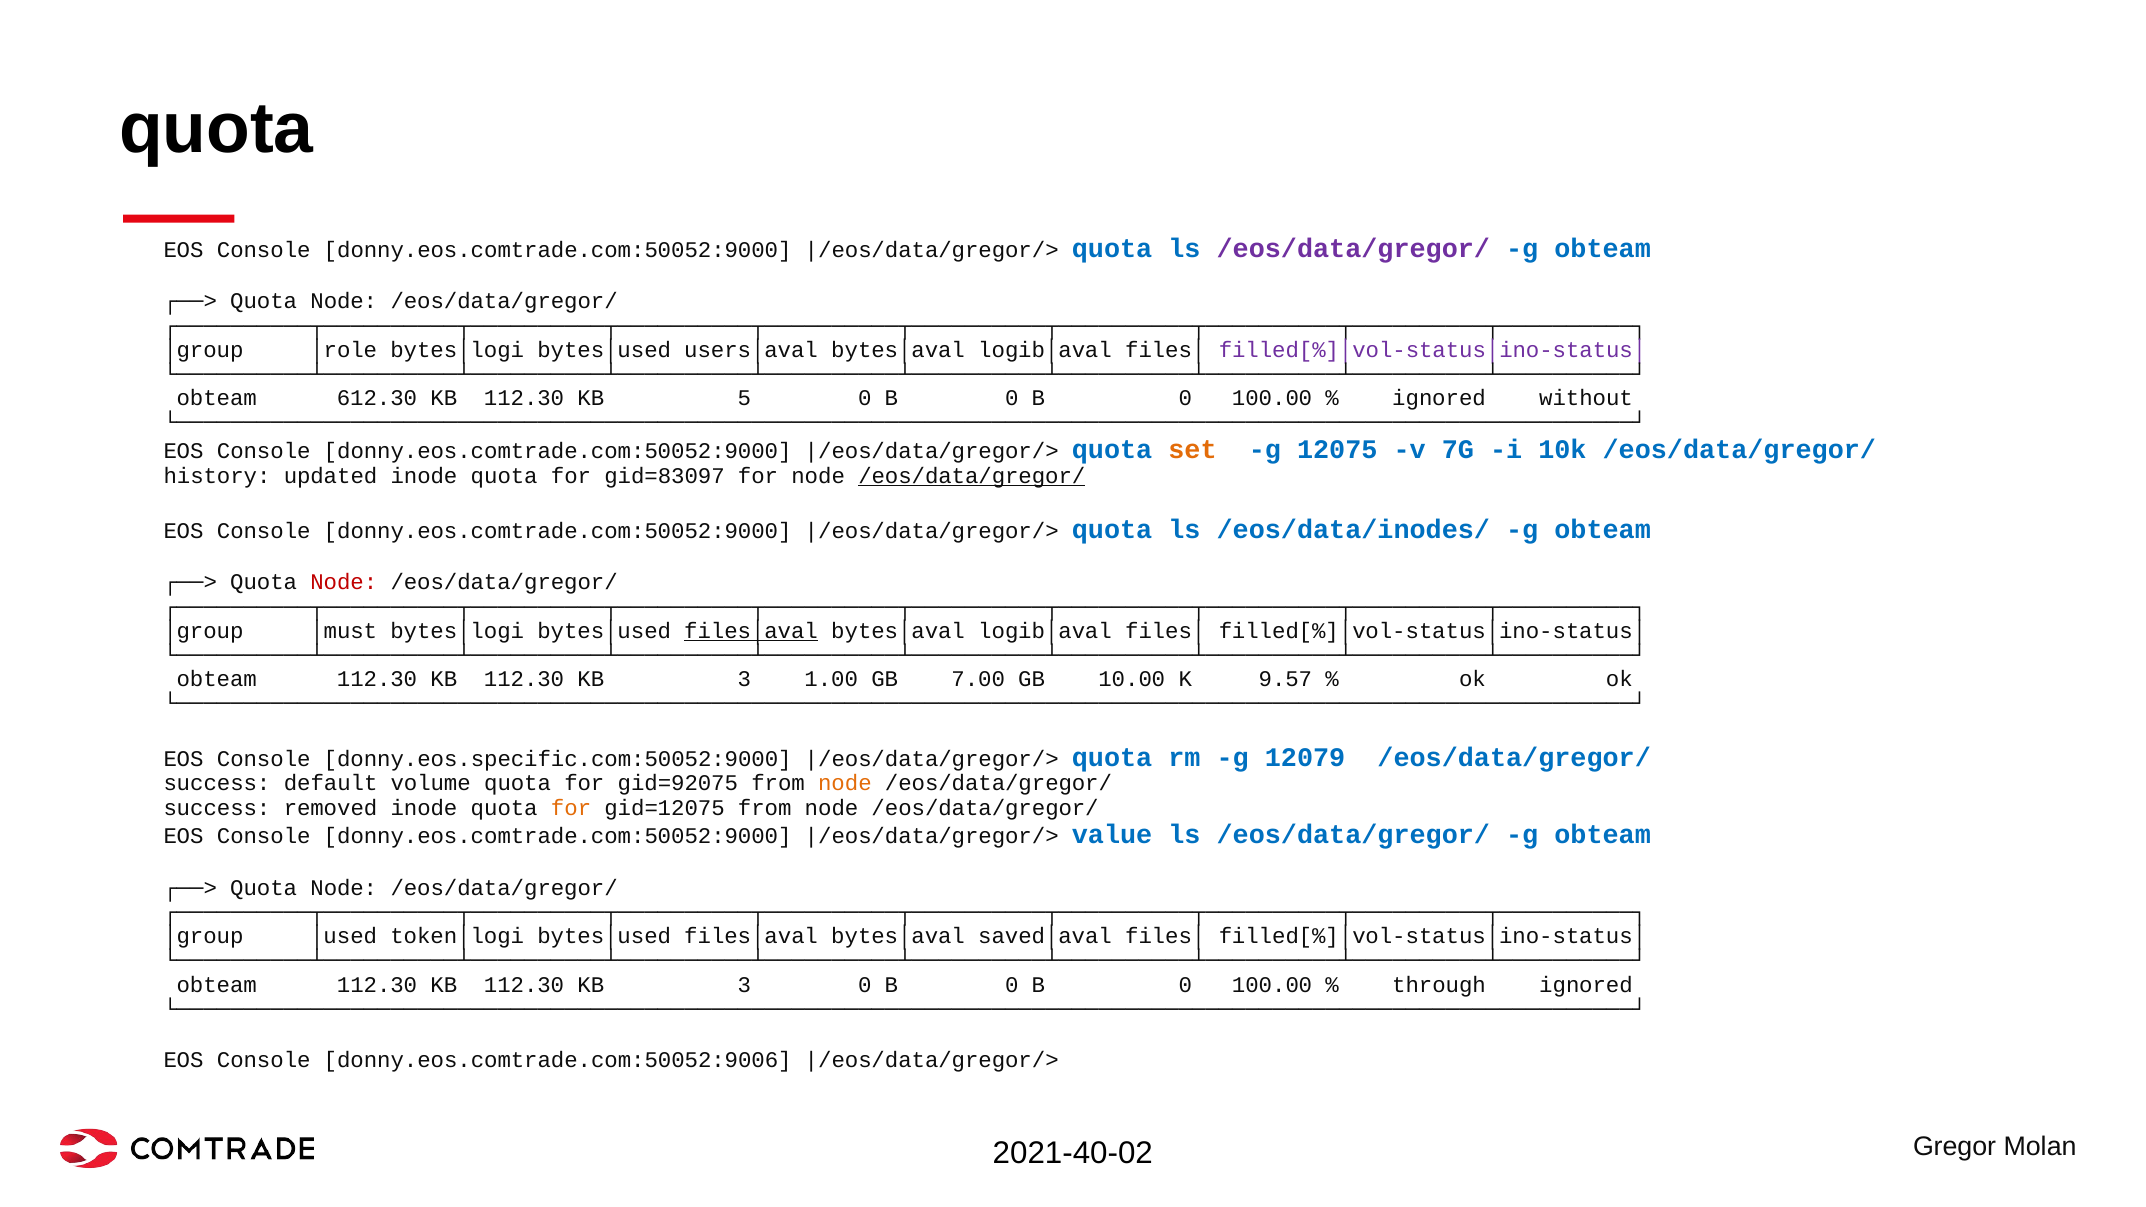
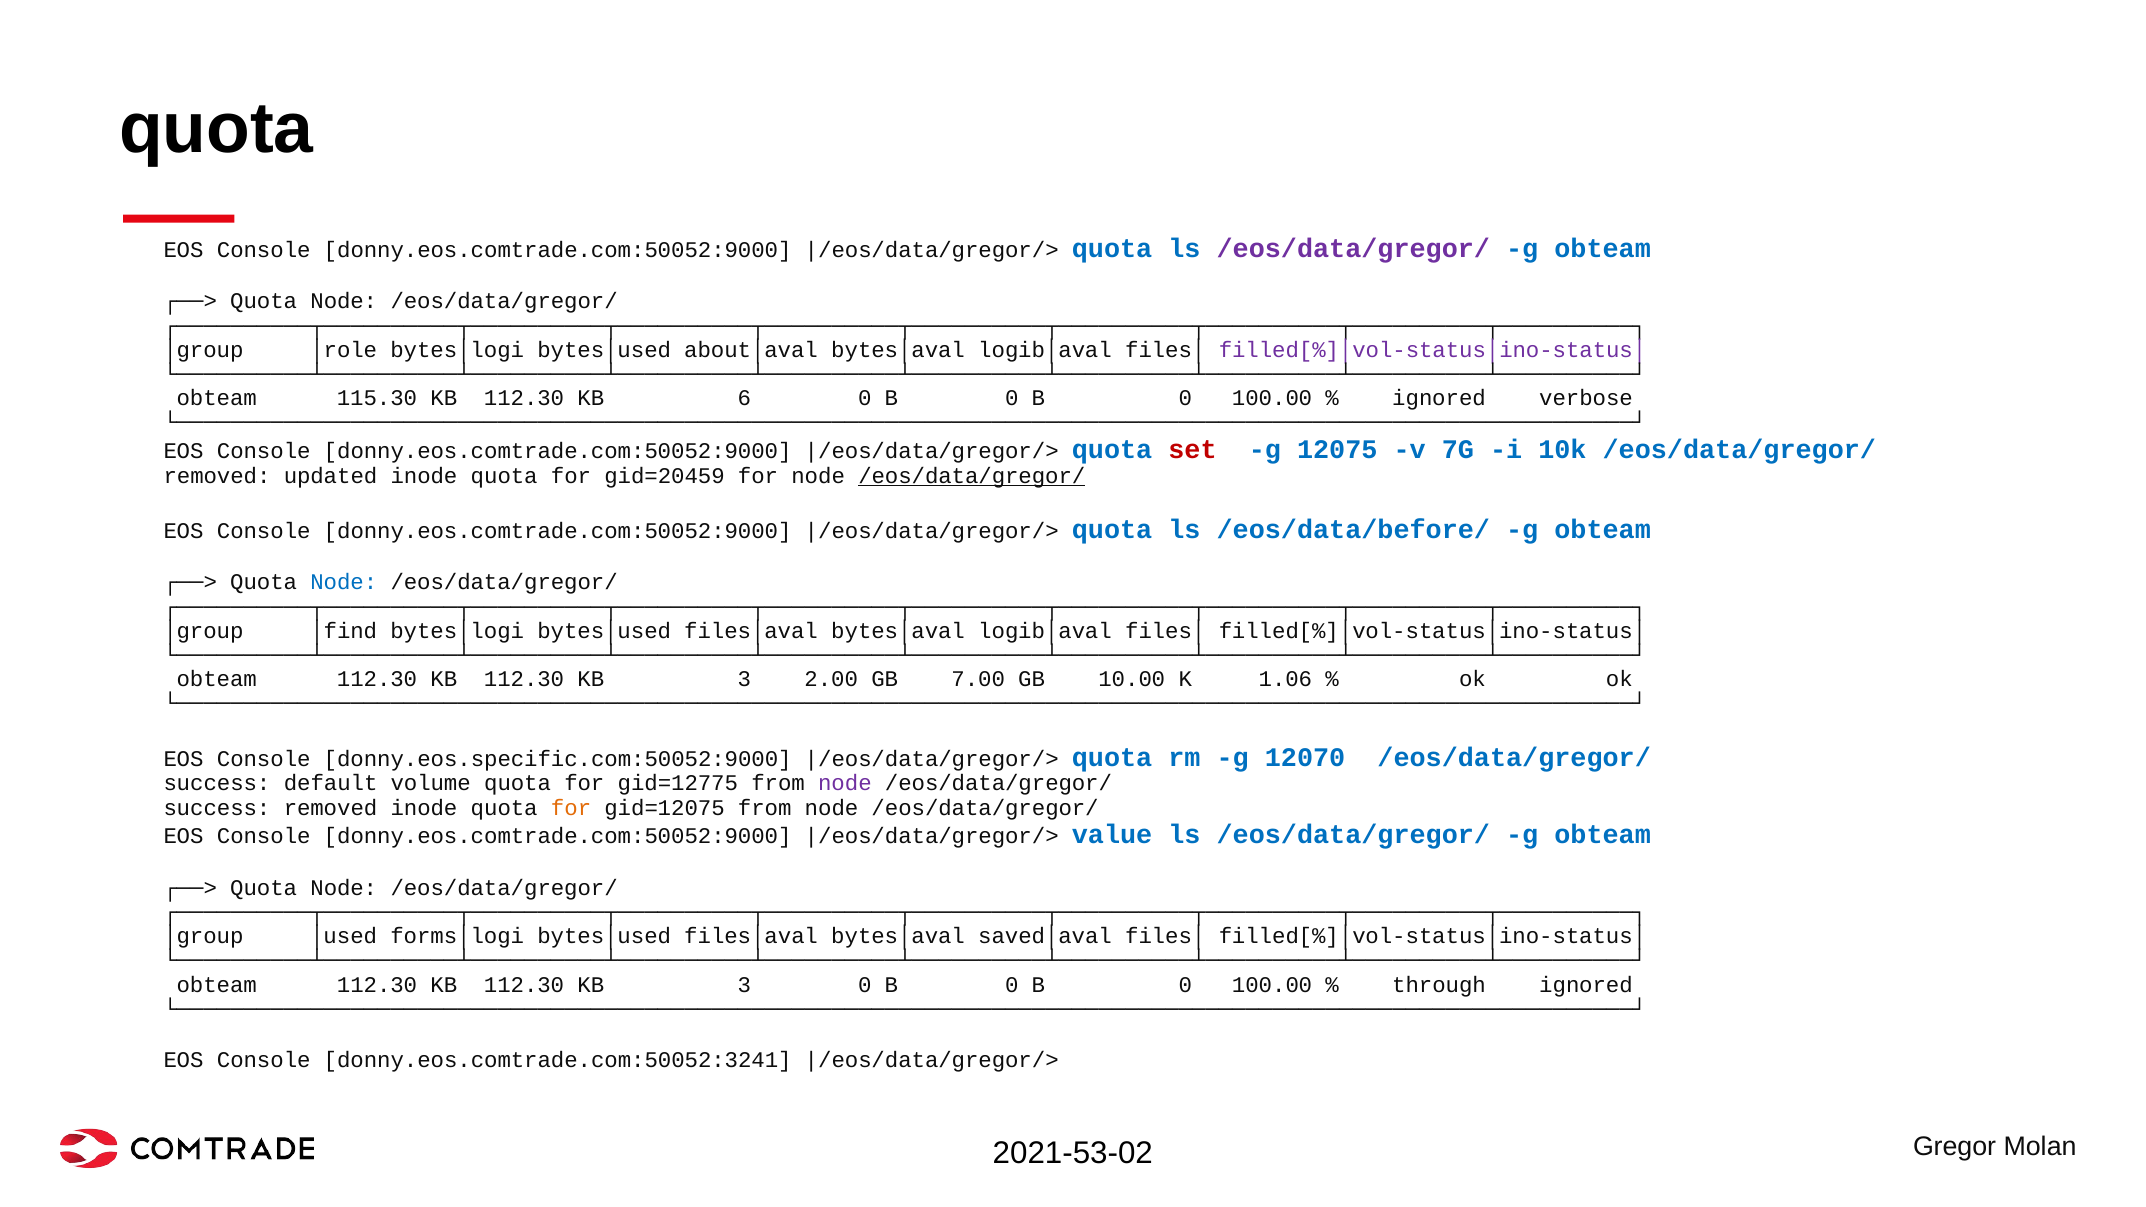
users│aval: users│aval -> about│aval
612.30: 612.30 -> 115.30
5: 5 -> 6
without: without -> verbose
set colour: orange -> red
history at (217, 476): history -> removed
gid=83097: gid=83097 -> gid=20459
/eos/data/inodes/: /eos/data/inodes/ -> /eos/data/before/
Node at (344, 583) colour: red -> blue
│must: │must -> │find
files│aval at (751, 631) underline: present -> none
1.00: 1.00 -> 2.00
9.57: 9.57 -> 1.06
12079: 12079 -> 12070
gid=92075: gid=92075 -> gid=12775
node at (845, 784) colour: orange -> purple
token│logi: token│logi -> forms│logi
donny.eos.comtrade.com:50052:9006: donny.eos.comtrade.com:50052:9006 -> donny.eos.comtrade.com:50052:3241
2021-40-02: 2021-40-02 -> 2021-53-02
